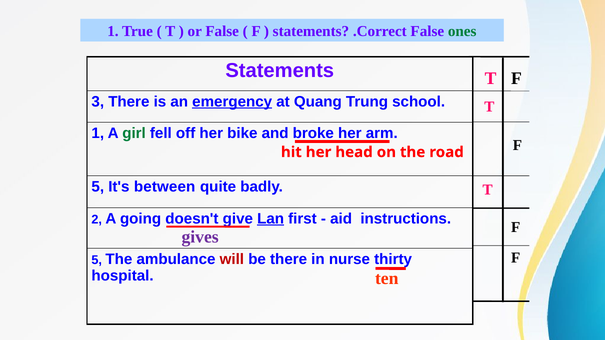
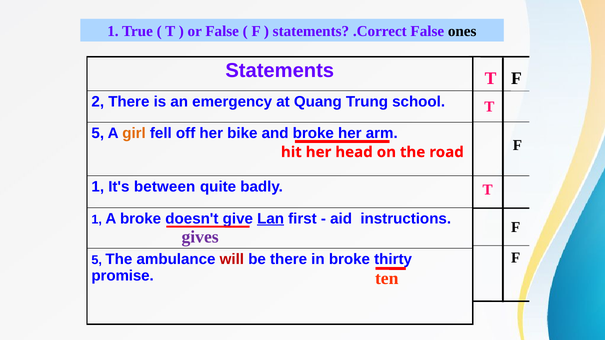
ones colour: green -> black
3: 3 -> 2
emergency underline: present -> none
1 at (98, 134): 1 -> 5
girl colour: green -> orange
5 at (98, 187): 5 -> 1
2 at (97, 220): 2 -> 1
A going: going -> broke
in nurse: nurse -> broke
hospital: hospital -> promise
